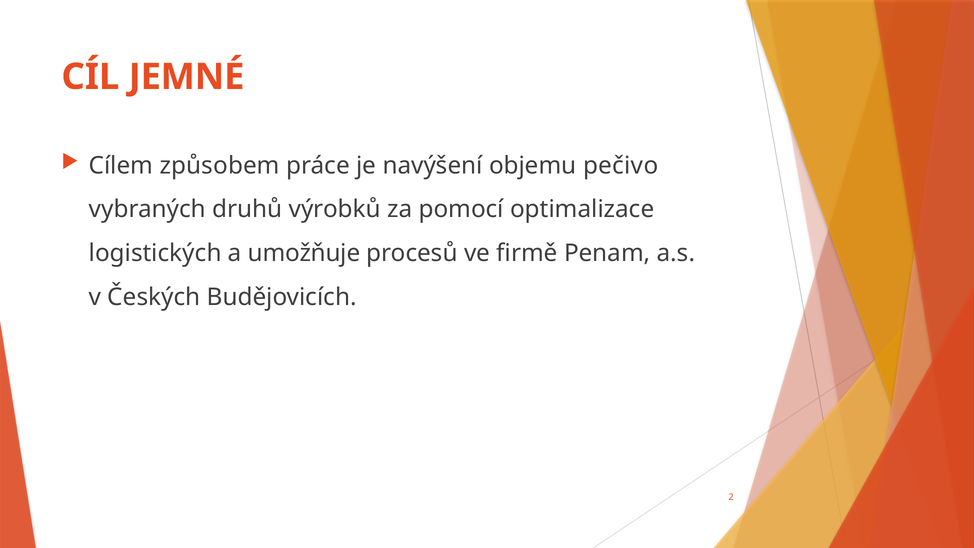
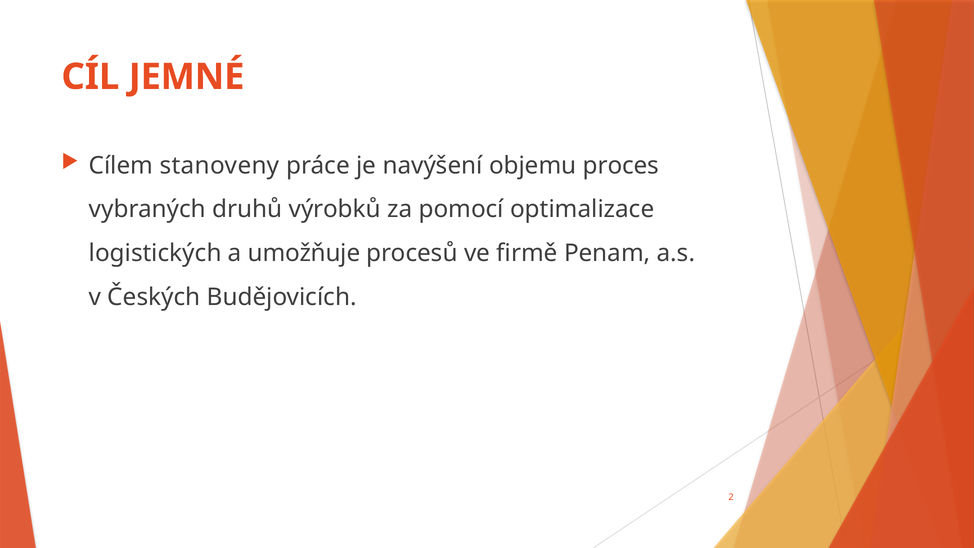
způsobem: způsobem -> stanoveny
pečivo: pečivo -> proces
